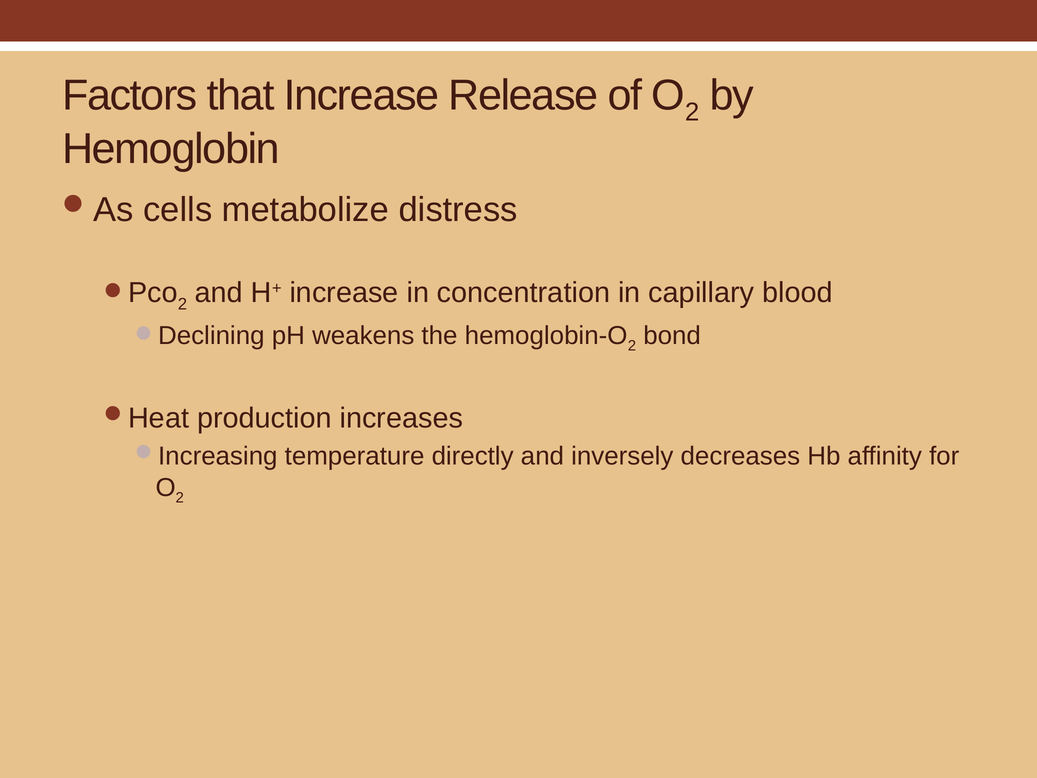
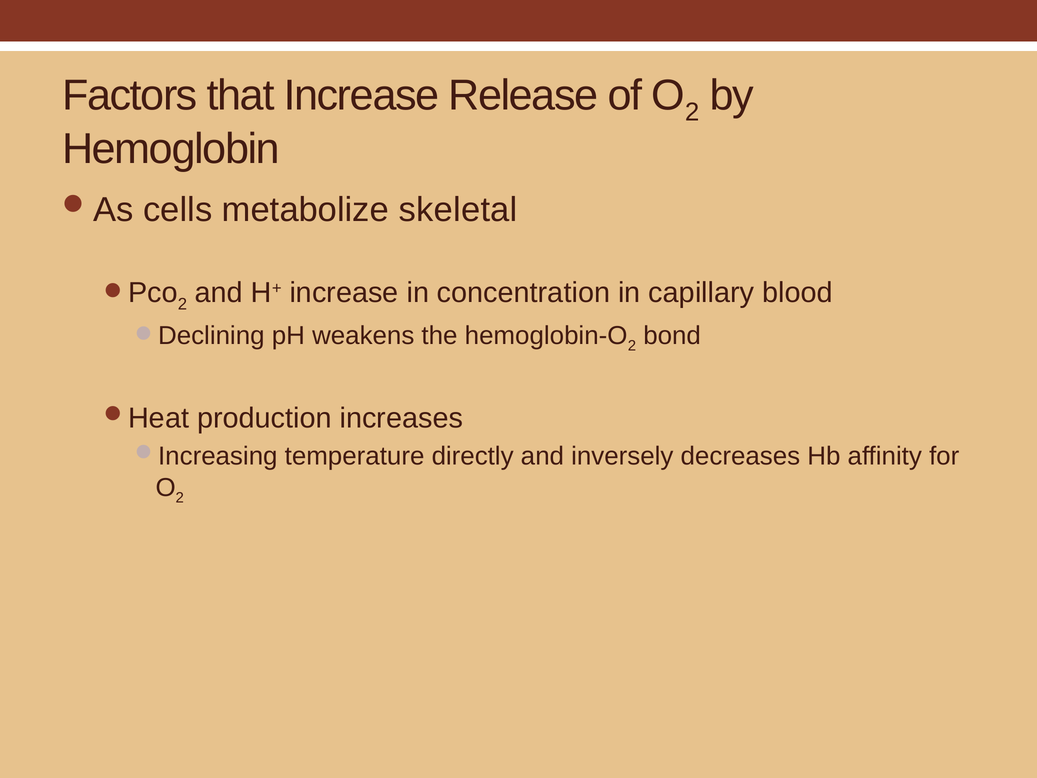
distress: distress -> skeletal
